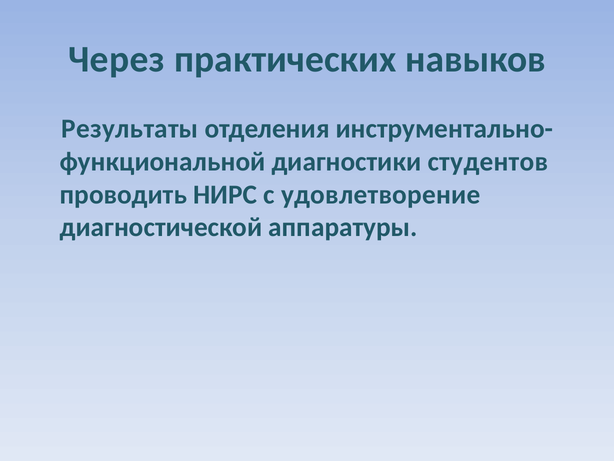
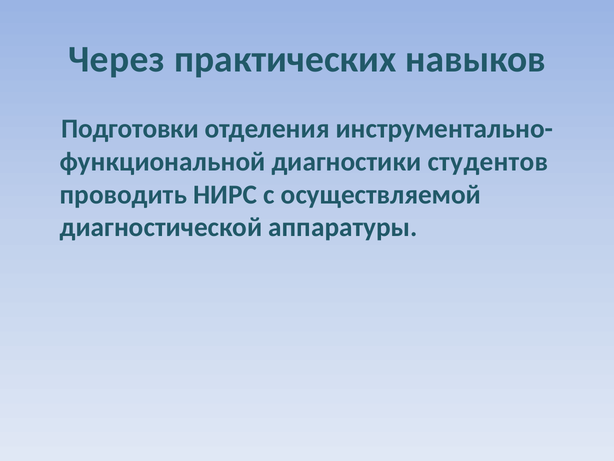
Результаты: Результаты -> Подготовки
удовлетворение: удовлетворение -> осуществляемой
